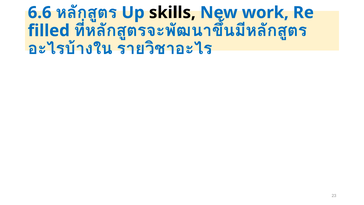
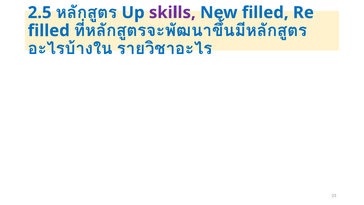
6.6: 6.6 -> 2.5
skills colour: black -> purple
New work: work -> filled
